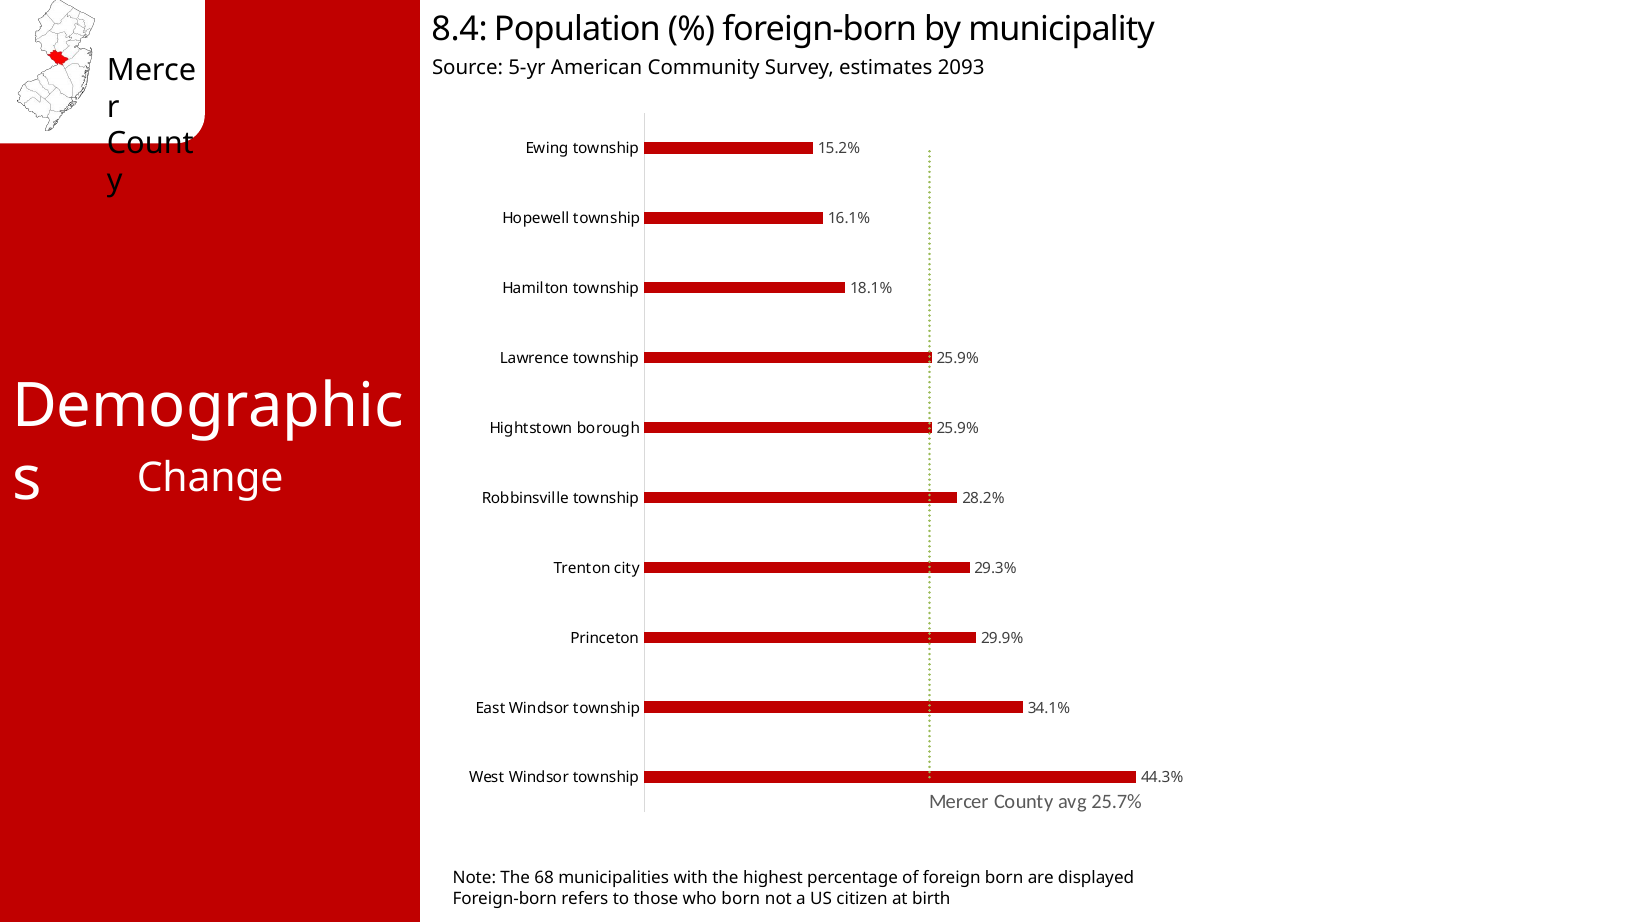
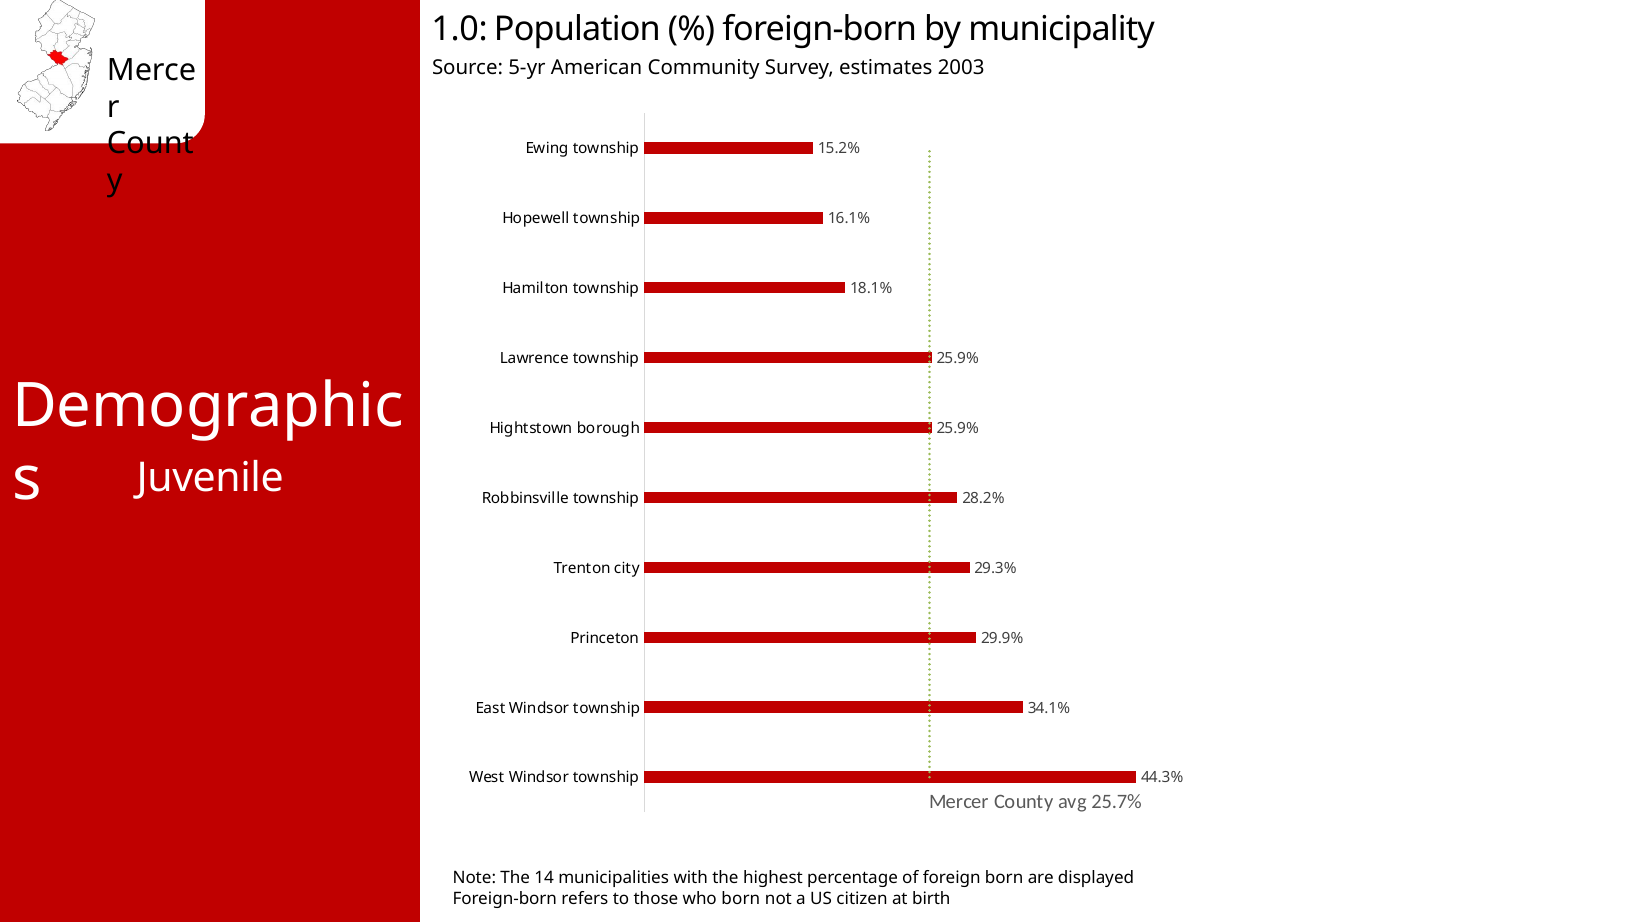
8.4: 8.4 -> 1.0
2093: 2093 -> 2003
Change: Change -> Juvenile
68: 68 -> 14
